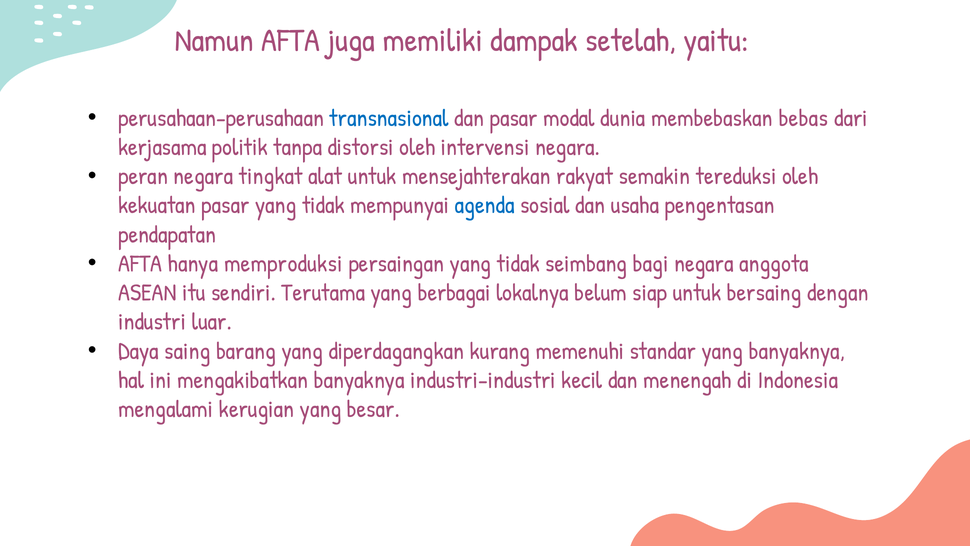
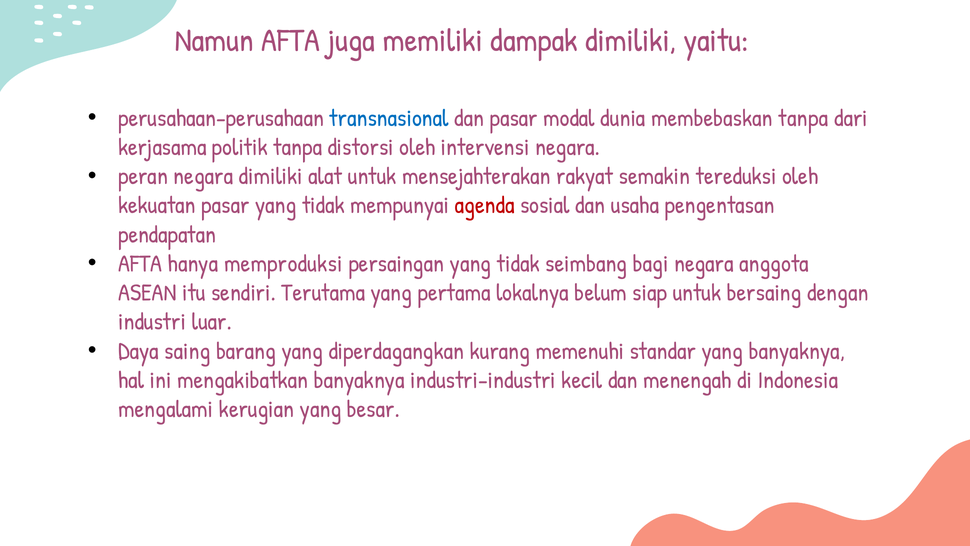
dampak setelah: setelah -> dimiliki
membebaskan bebas: bebas -> tanpa
negara tingkat: tingkat -> dimiliki
agenda colour: blue -> red
berbagai: berbagai -> pertama
